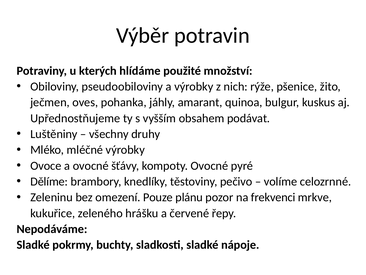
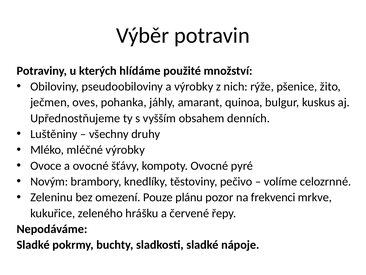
podávat: podávat -> denních
Dělíme: Dělíme -> Novým
